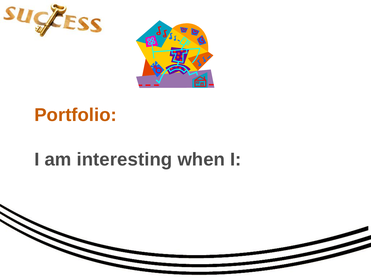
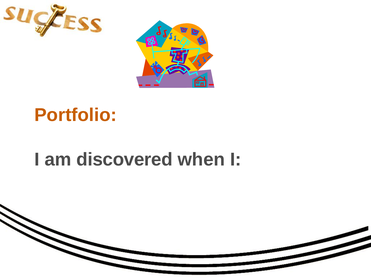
interesting: interesting -> discovered
